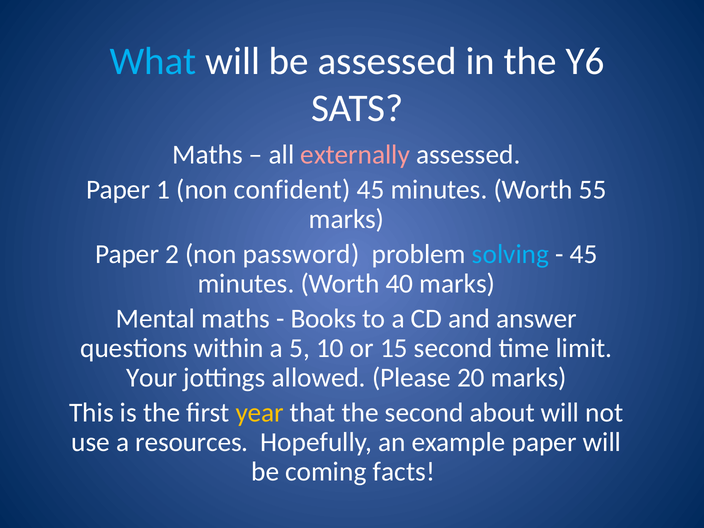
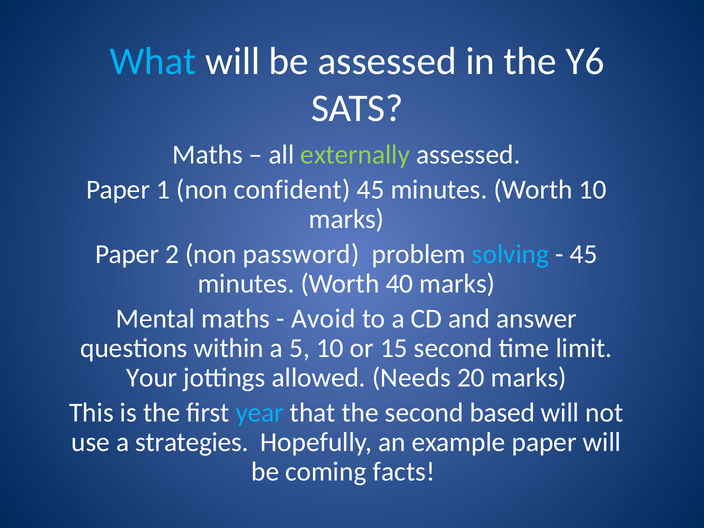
externally colour: pink -> light green
Worth 55: 55 -> 10
Books: Books -> Avoid
Please: Please -> Needs
year colour: yellow -> light blue
about: about -> based
resources: resources -> strategies
